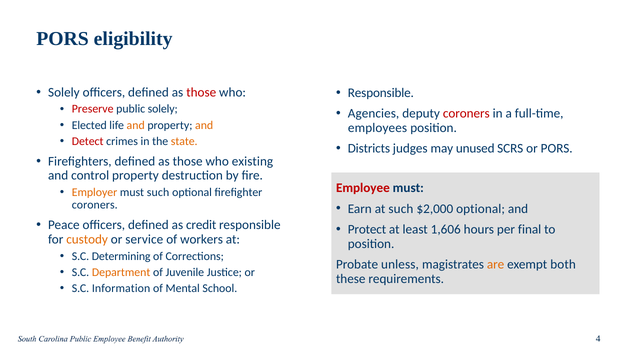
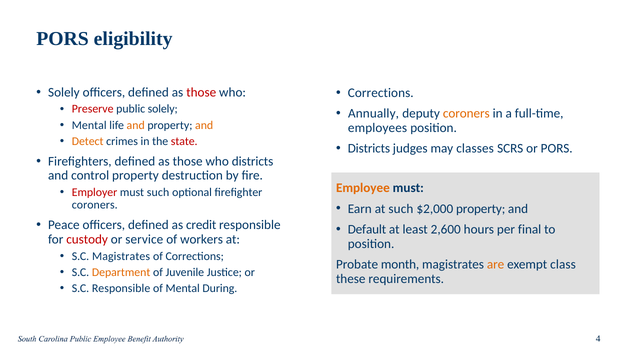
Responsible at (381, 93): Responsible -> Corrections
Agencies: Agencies -> Annually
coroners at (466, 114) colour: red -> orange
Elected at (89, 125): Elected -> Mental
Detect colour: red -> orange
state colour: orange -> red
unused: unused -> classes
who existing: existing -> districts
Employee colour: red -> orange
Employer colour: orange -> red
$2,000 optional: optional -> property
Protect: Protect -> Default
1,606: 1,606 -> 2,600
custody colour: orange -> red
S.C Determining: Determining -> Magistrates
unless: unless -> month
both: both -> class
S.C Information: Information -> Responsible
School: School -> During
